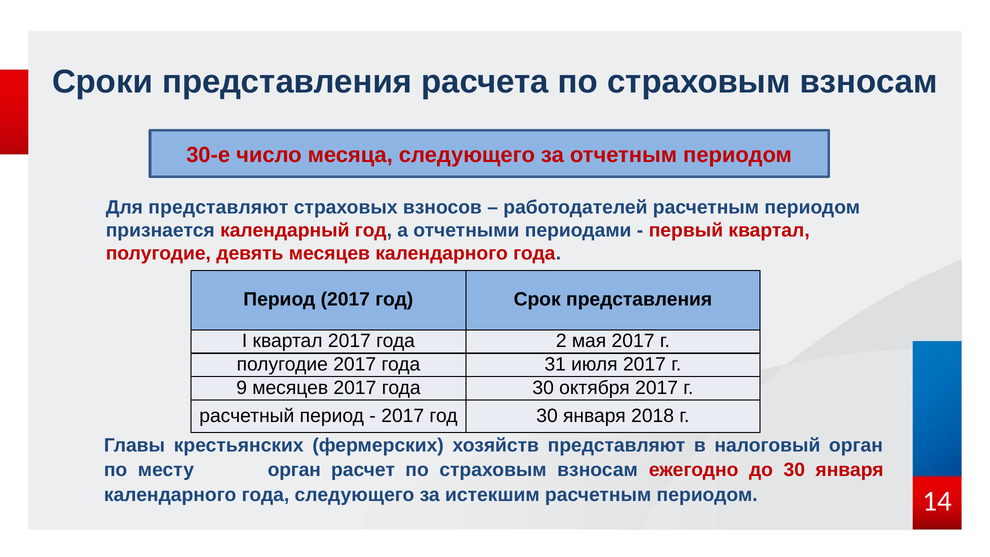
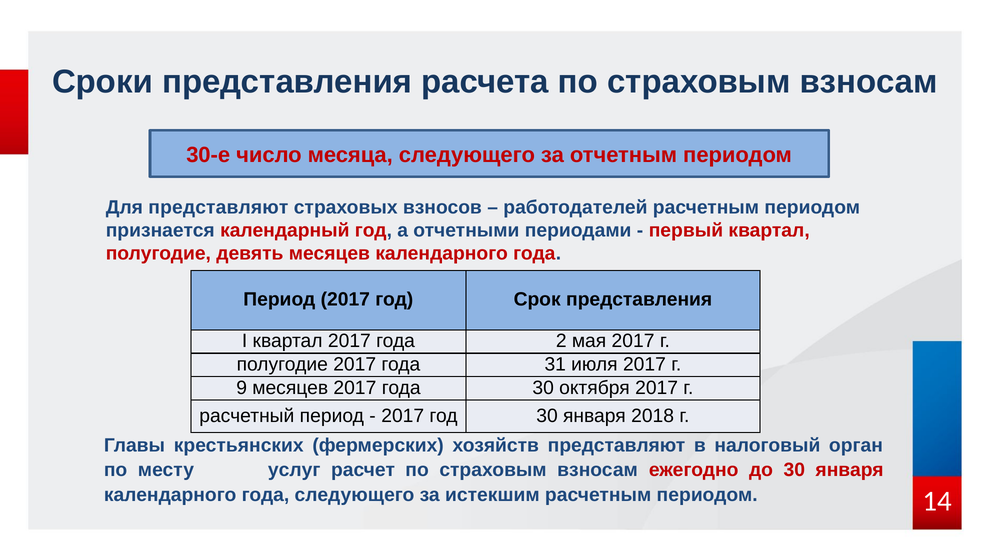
месту орган: орган -> услуг
